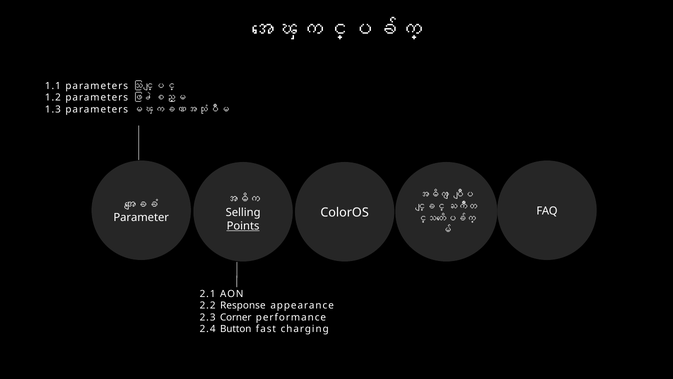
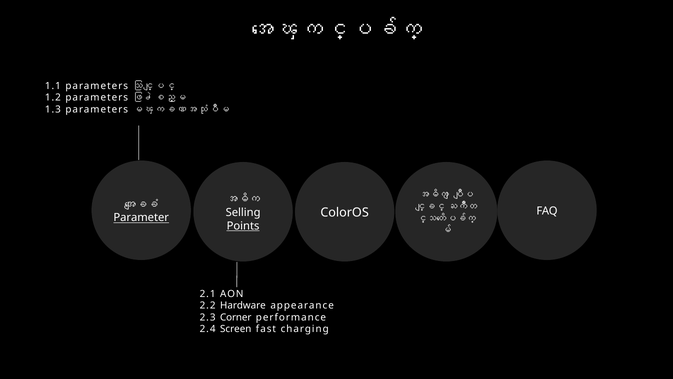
Parameter underline: none -> present
Response: Response -> Hardware
Button: Button -> Screen
